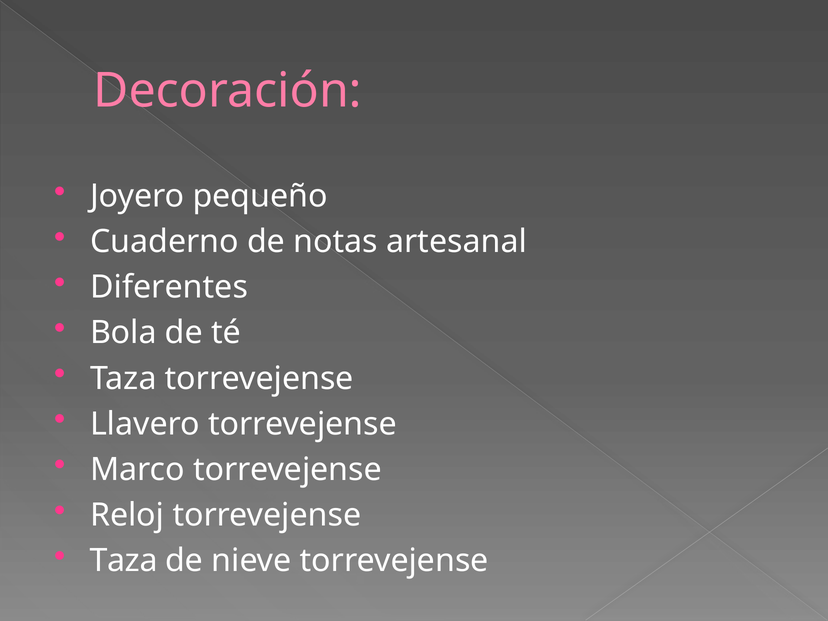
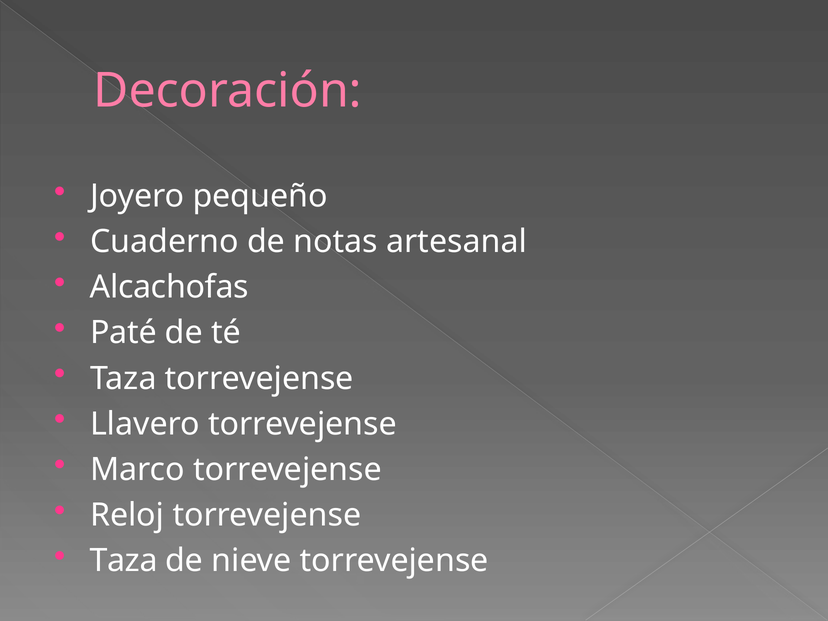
Diferentes: Diferentes -> Alcachofas
Bola: Bola -> Paté
